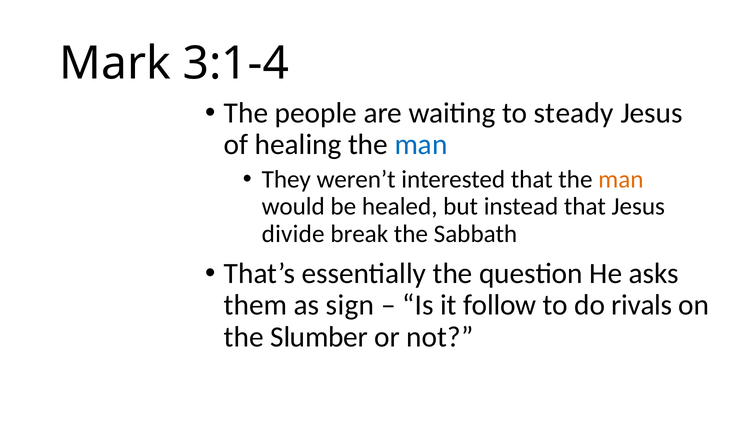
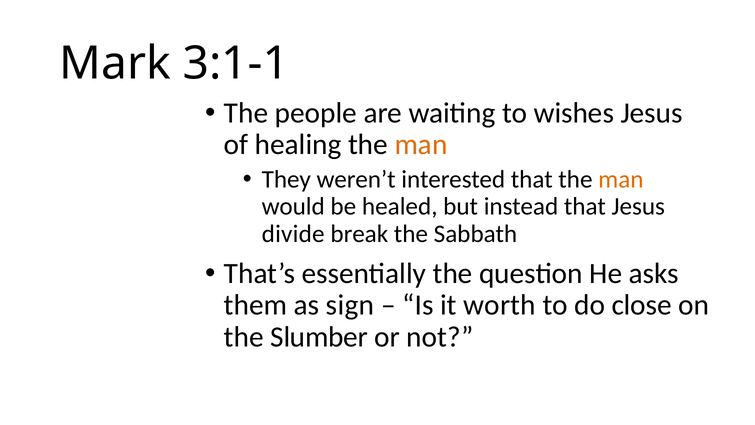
3:1-4: 3:1-4 -> 3:1-1
steady: steady -> wishes
man at (421, 145) colour: blue -> orange
follow: follow -> worth
rivals: rivals -> close
